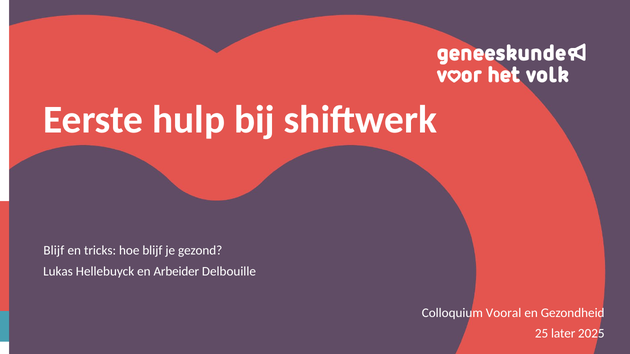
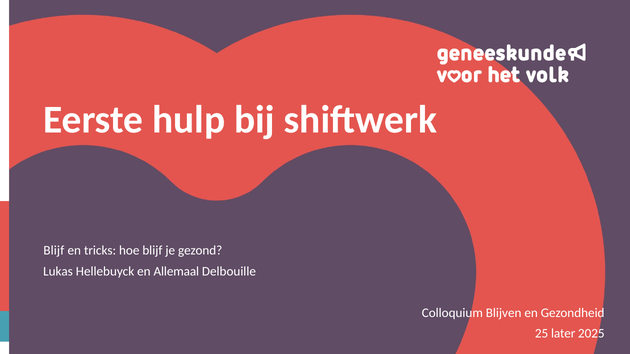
Arbeider: Arbeider -> Allemaal
Vooral: Vooral -> Blijven
